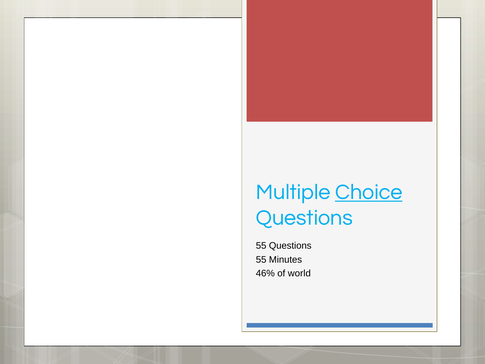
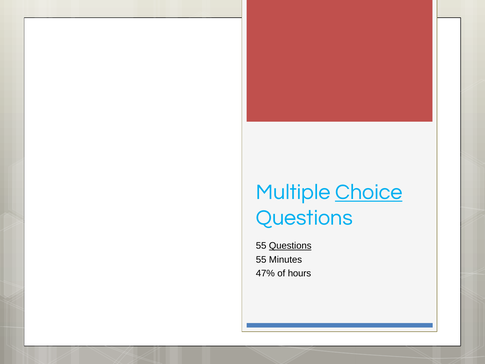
Questions at (290, 246) underline: none -> present
46%: 46% -> 47%
world: world -> hours
